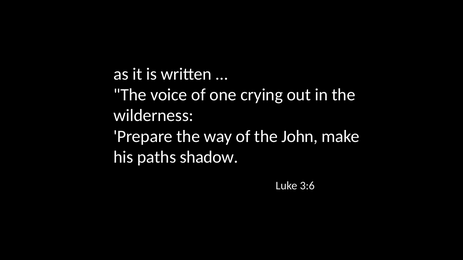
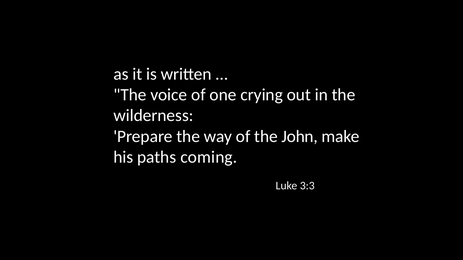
shadow: shadow -> coming
3:6: 3:6 -> 3:3
